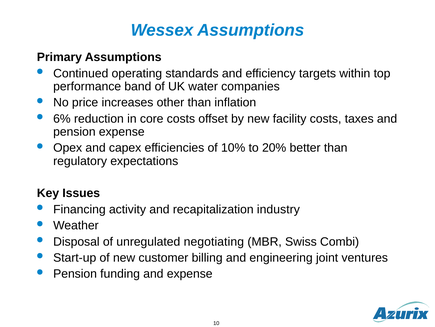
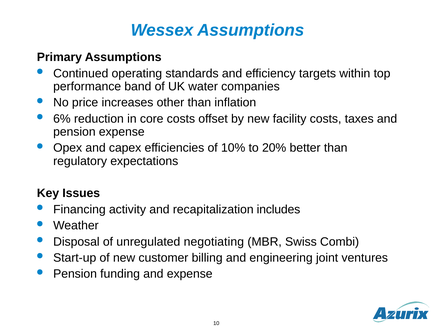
industry: industry -> includes
